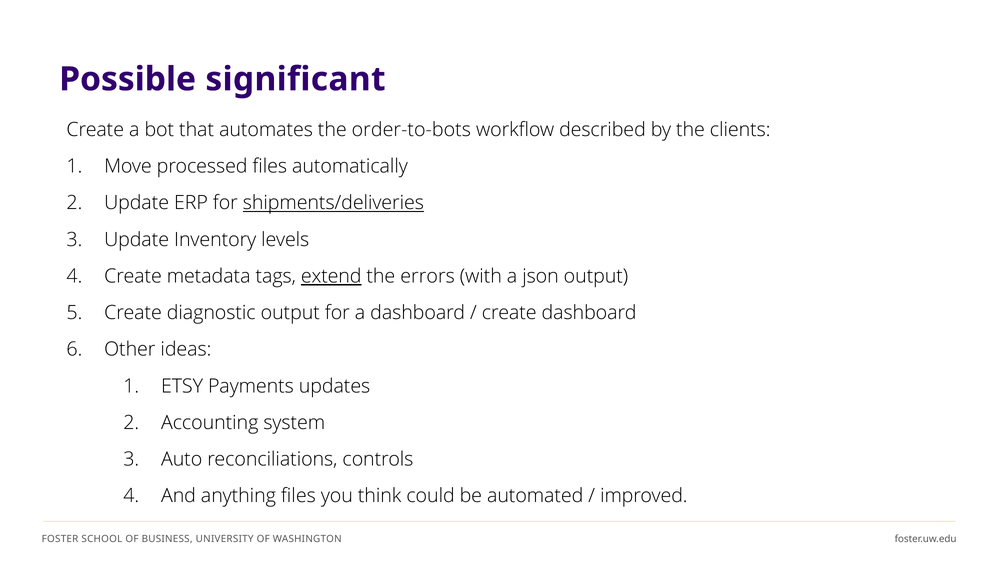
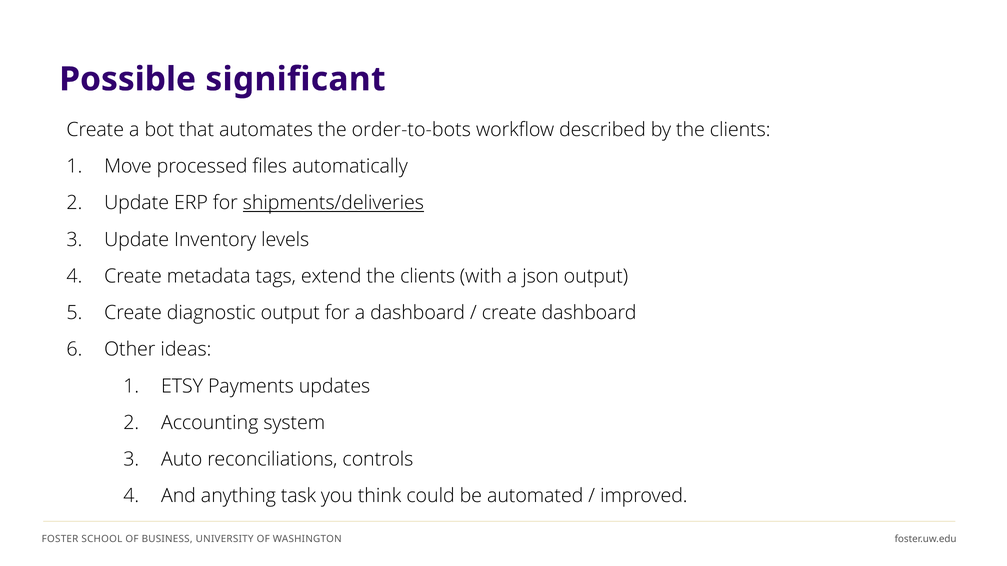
extend underline: present -> none
errors at (428, 276): errors -> clients
anything files: files -> task
